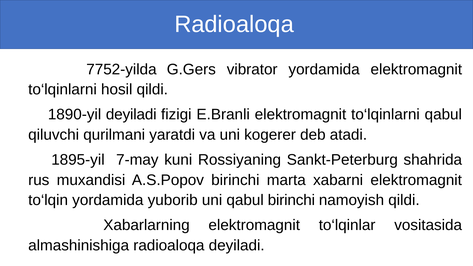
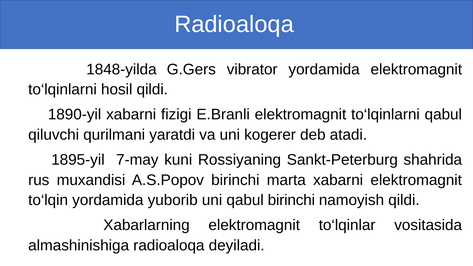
7752-yilda: 7752-yilda -> 1848-yilda
1890-yil deyiladi: deyiladi -> xabarni
